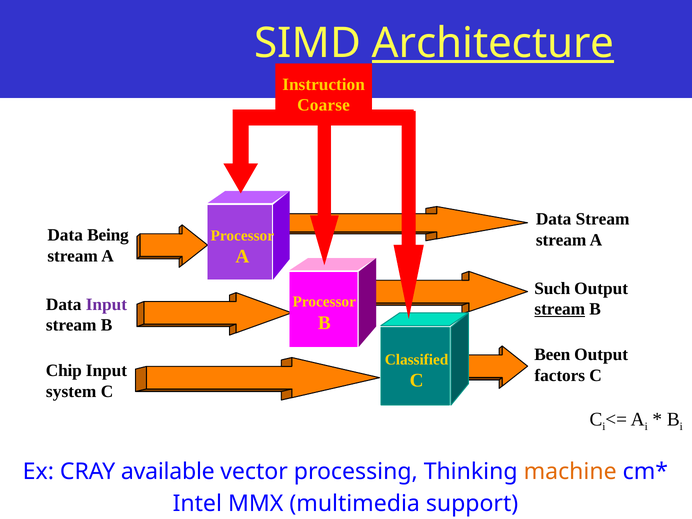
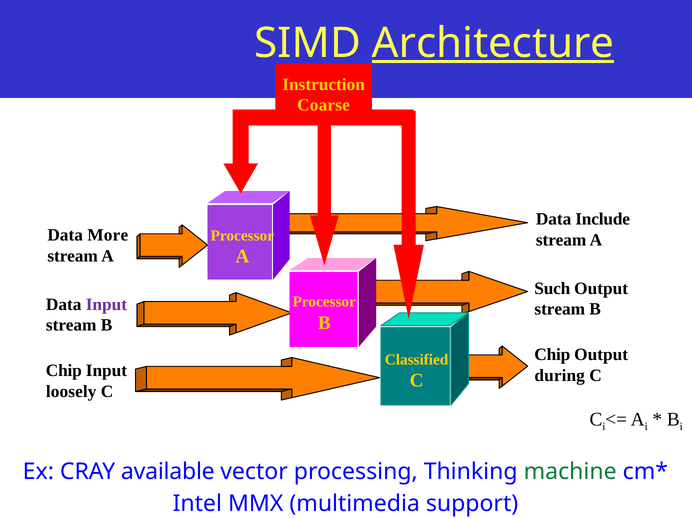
Data Stream: Stream -> Include
Being: Being -> More
stream at (560, 309) underline: present -> none
Been at (552, 355): Been -> Chip
factors: factors -> during
system: system -> loosely
machine colour: orange -> green
